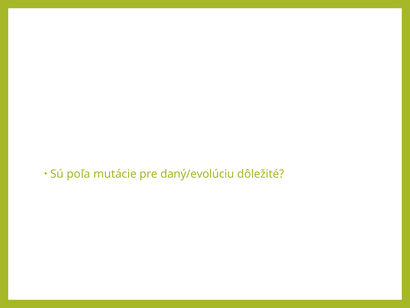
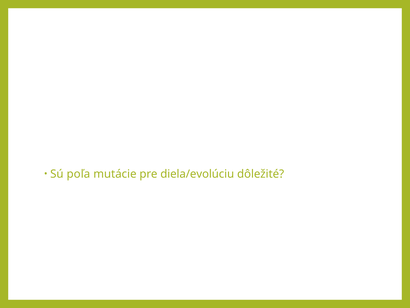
daný/evolúciu: daný/evolúciu -> diela/evolúciu
